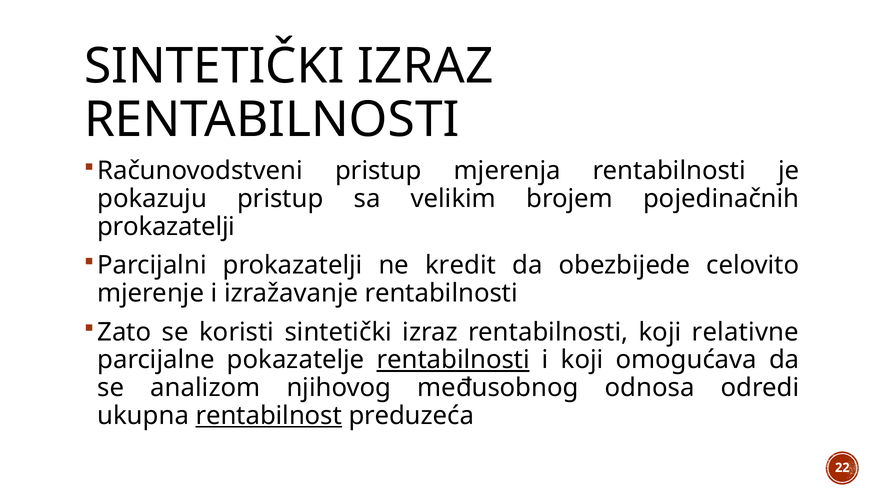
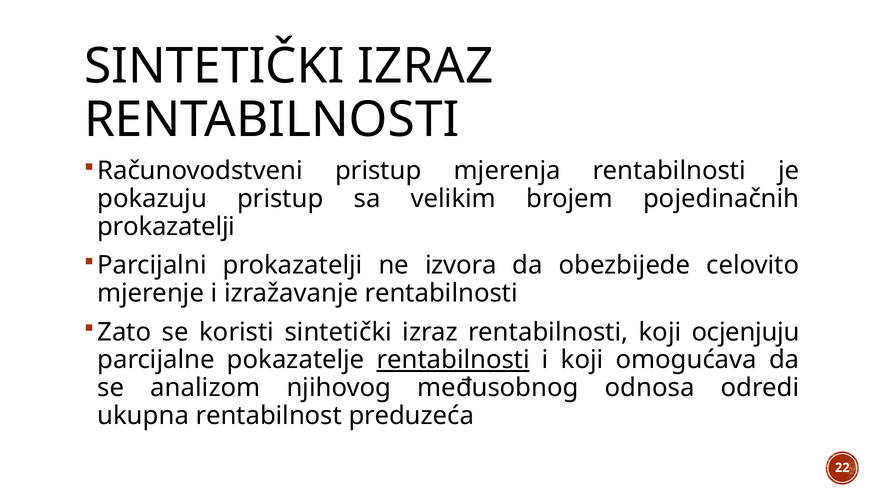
kredit: kredit -> izvora
relativne: relativne -> ocjenjuju
rentabilnost underline: present -> none
